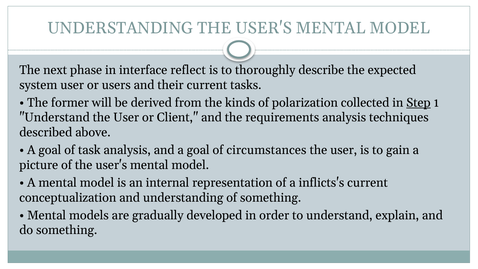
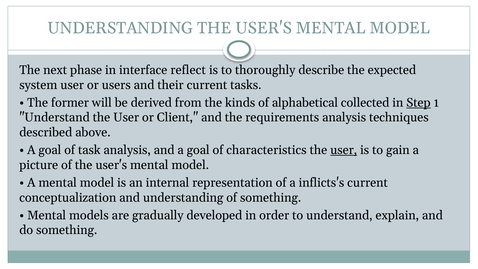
polarization: polarization -> alphabetical
circumstances: circumstances -> characteristics
user at (344, 150) underline: none -> present
